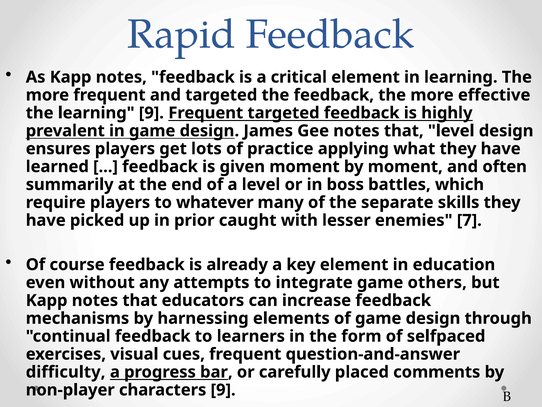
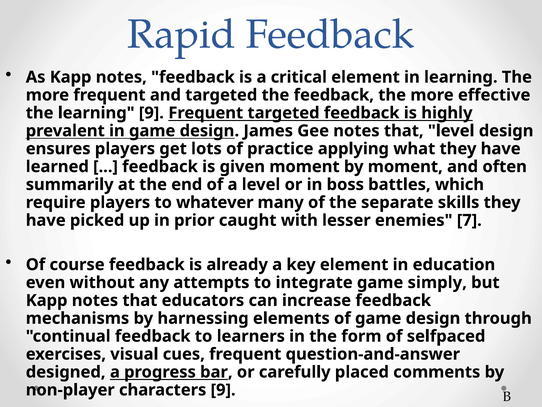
others: others -> simply
difficulty: difficulty -> designed
